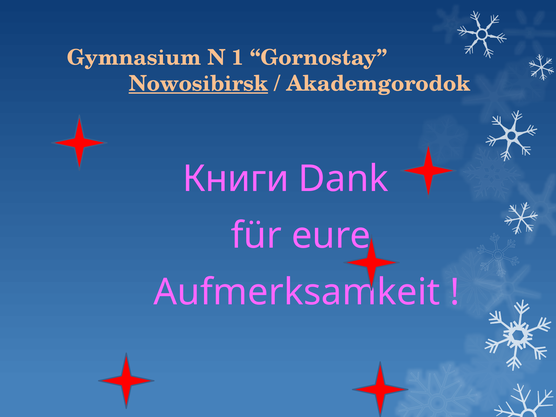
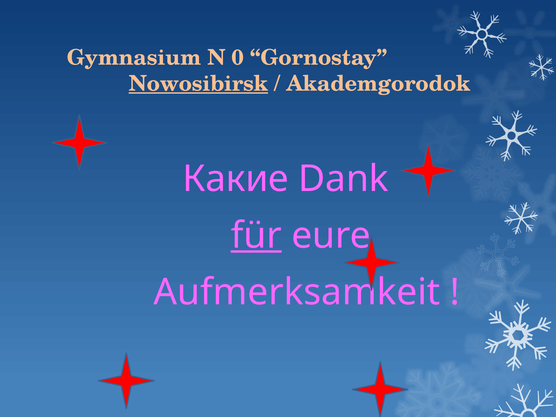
1: 1 -> 0
Книги: Книги -> Какие
für underline: none -> present
